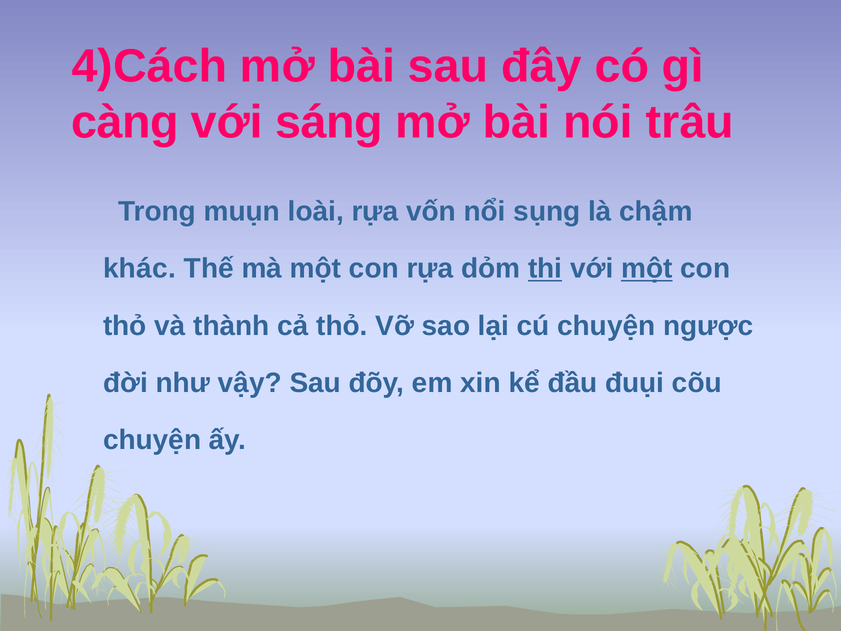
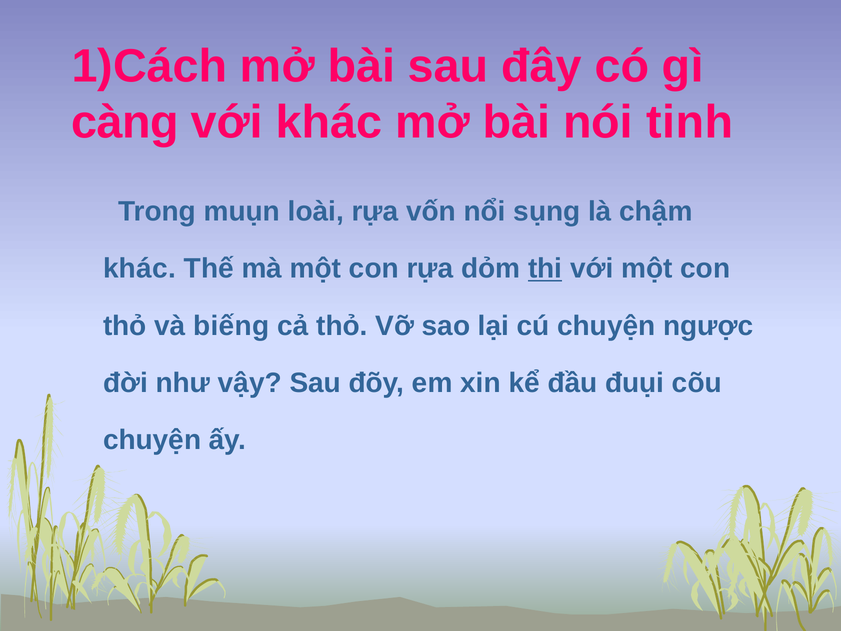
4)Cách: 4)Cách -> 1)Cách
với sáng: sáng -> khác
trâu: trâu -> tinh
một at (647, 268) underline: present -> none
thành: thành -> biếng
